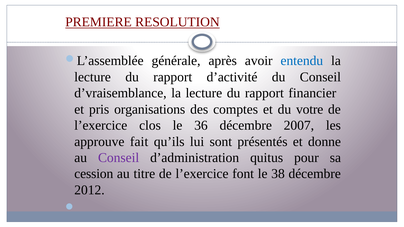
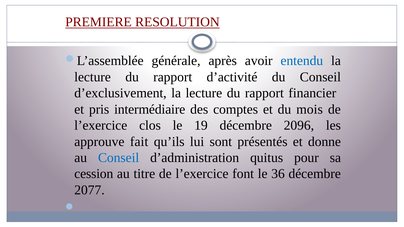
d’vraisemblance: d’vraisemblance -> d’exclusivement
organisations: organisations -> intermédiaire
votre: votre -> mois
36: 36 -> 19
2007: 2007 -> 2096
Conseil at (119, 158) colour: purple -> blue
38: 38 -> 36
2012: 2012 -> 2077
